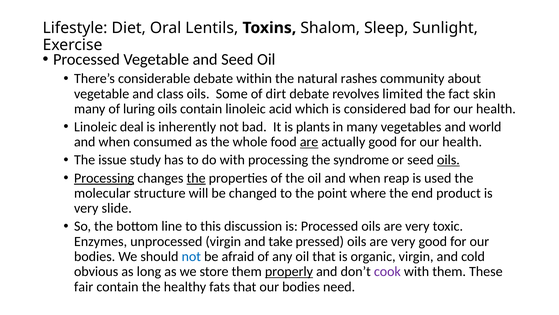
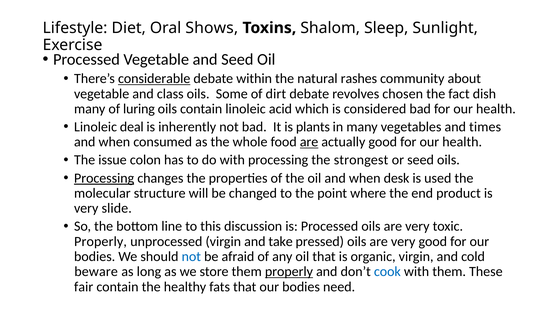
Lentils: Lentils -> Shows
considerable underline: none -> present
limited: limited -> chosen
skin: skin -> dish
world: world -> times
study: study -> colon
syndrome: syndrome -> strongest
oils at (448, 160) underline: present -> none
the at (196, 178) underline: present -> none
reap: reap -> desk
Enzymes at (101, 241): Enzymes -> Properly
obvious: obvious -> beware
cook colour: purple -> blue
